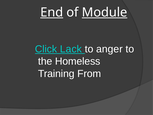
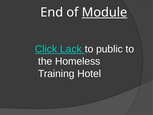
End underline: present -> none
anger: anger -> public
From: From -> Hotel
